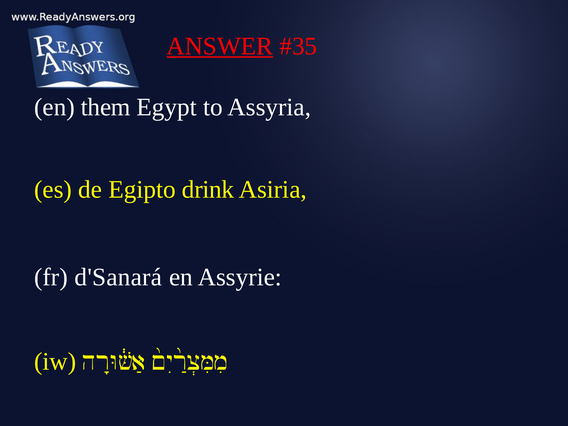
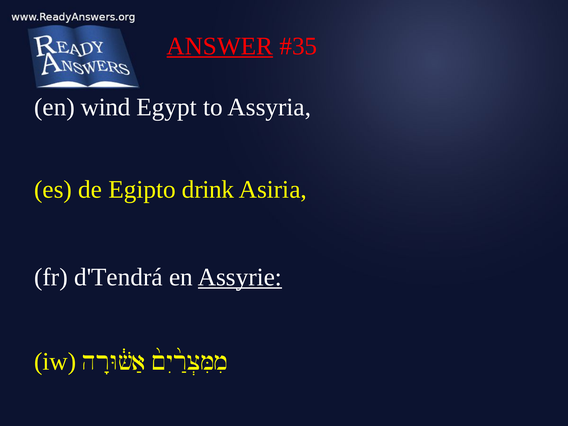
them: them -> wind
d'Sanará: d'Sanará -> d'Tendrá
Assyrie underline: none -> present
